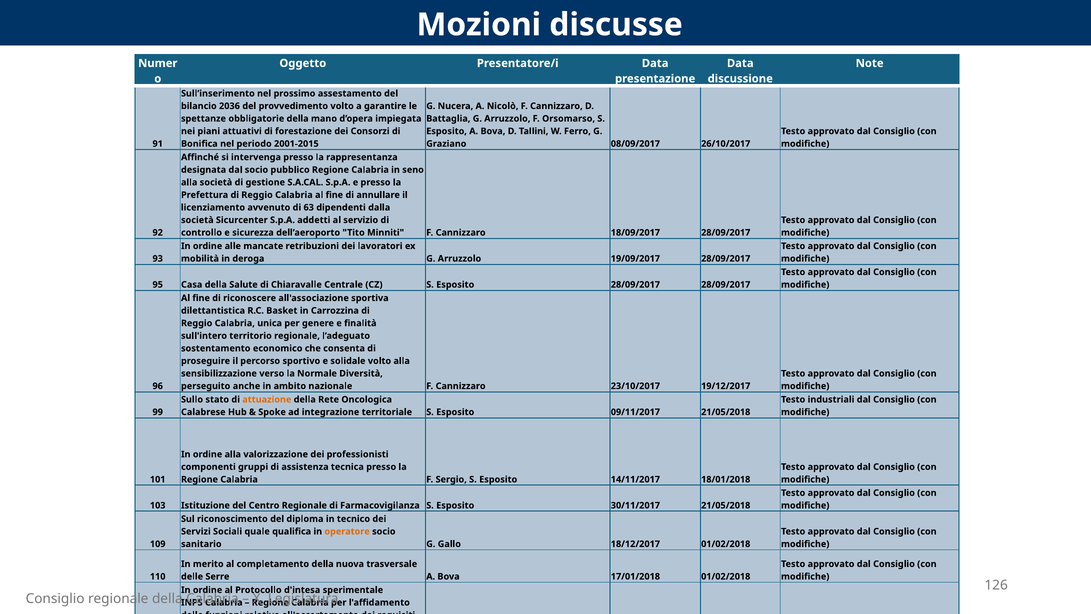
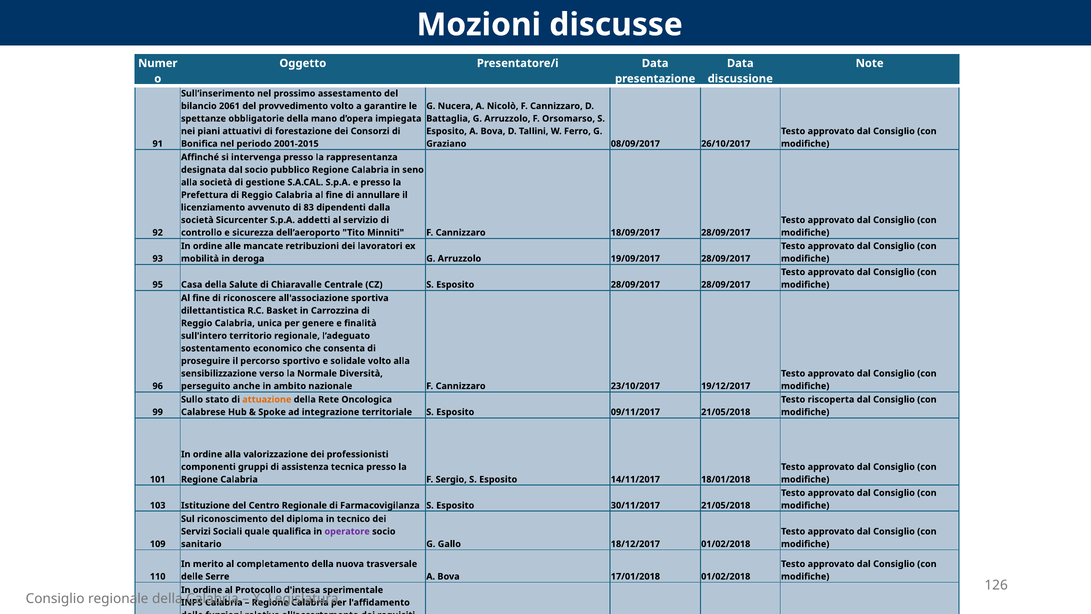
2036: 2036 -> 2061
63: 63 -> 83
industriali: industriali -> riscoperta
operatore colour: orange -> purple
